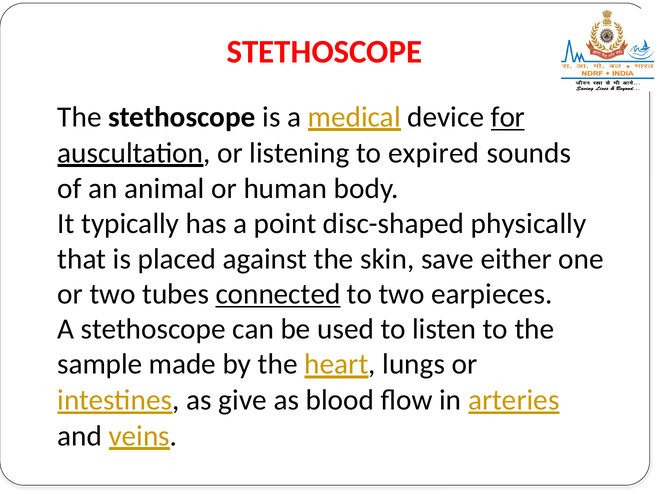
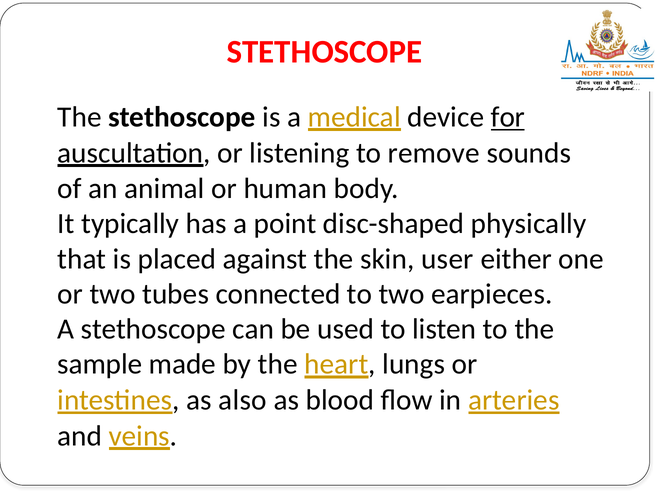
expired: expired -> remove
save: save -> user
connected underline: present -> none
give: give -> also
